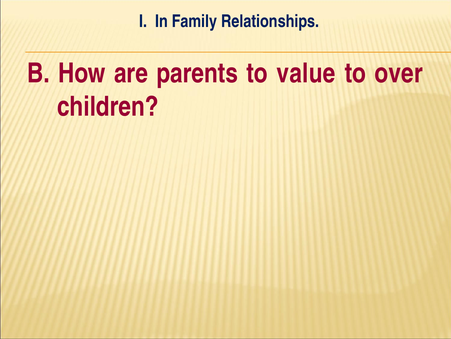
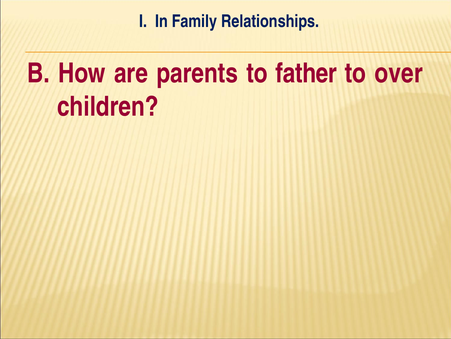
value: value -> father
